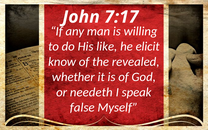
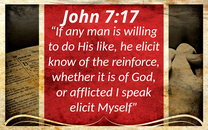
revealed: revealed -> reinforce
needeth: needeth -> afflicted
false at (82, 107): false -> elicit
